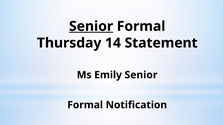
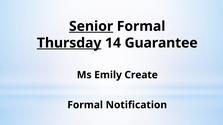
Thursday underline: none -> present
Statement: Statement -> Guarantee
Emily Senior: Senior -> Create
